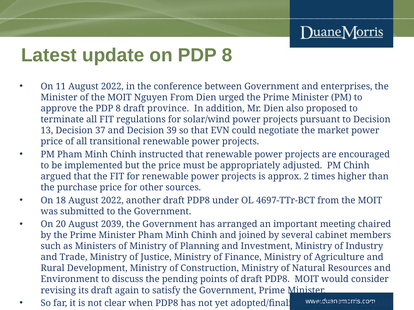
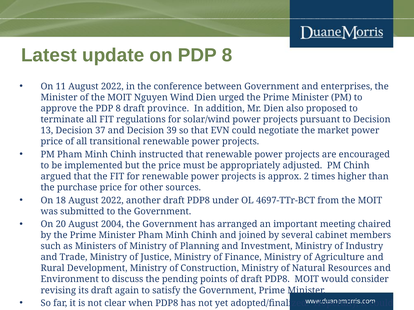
Nguyen From: From -> Wind
2039: 2039 -> 2004
